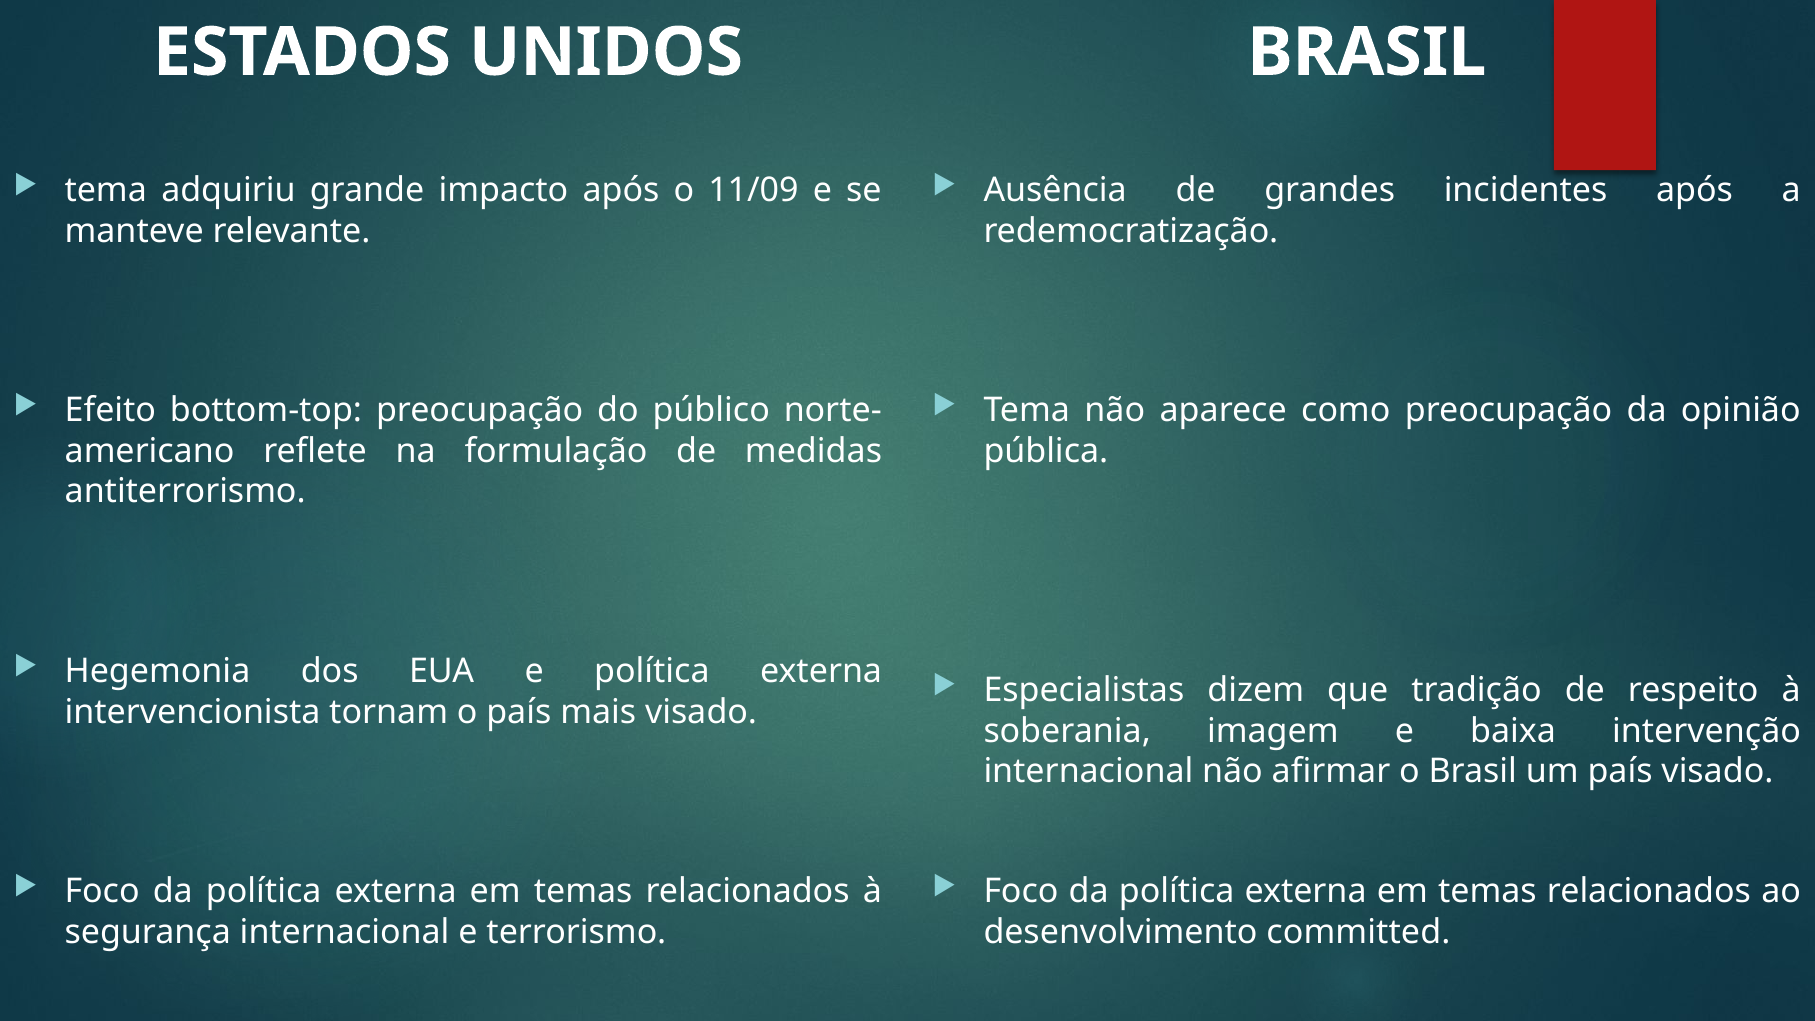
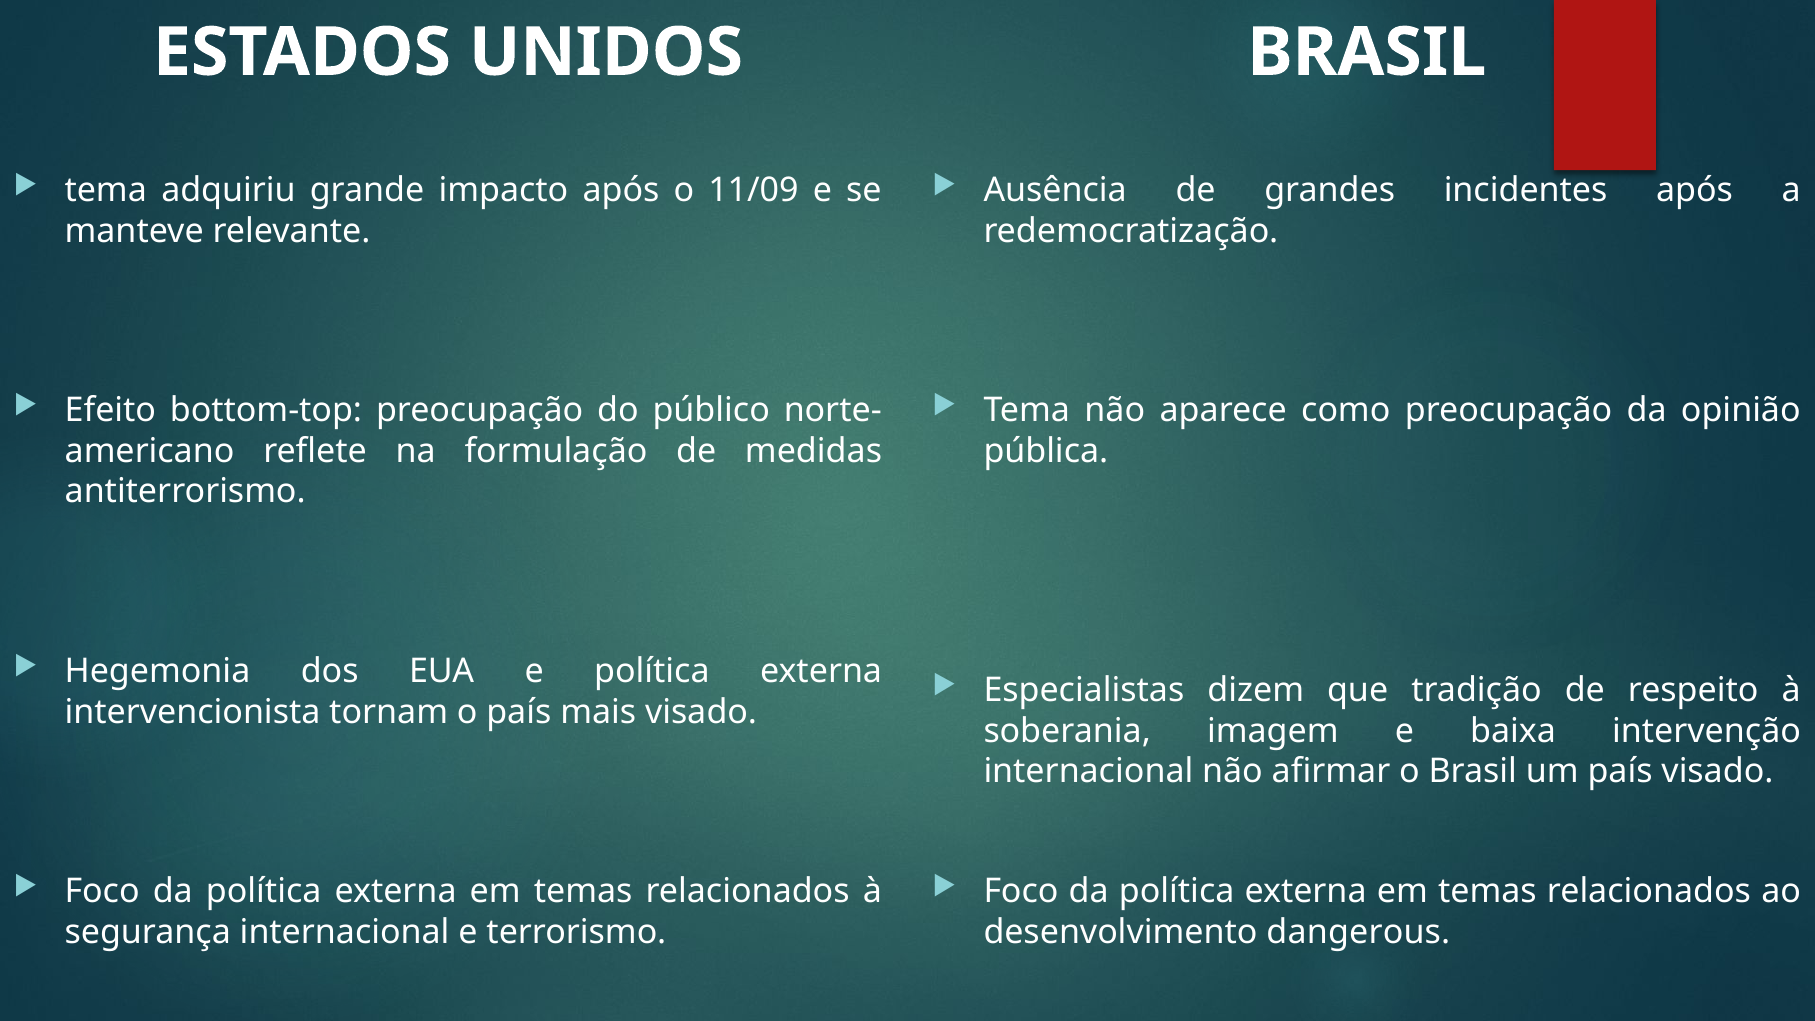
committed: committed -> dangerous
